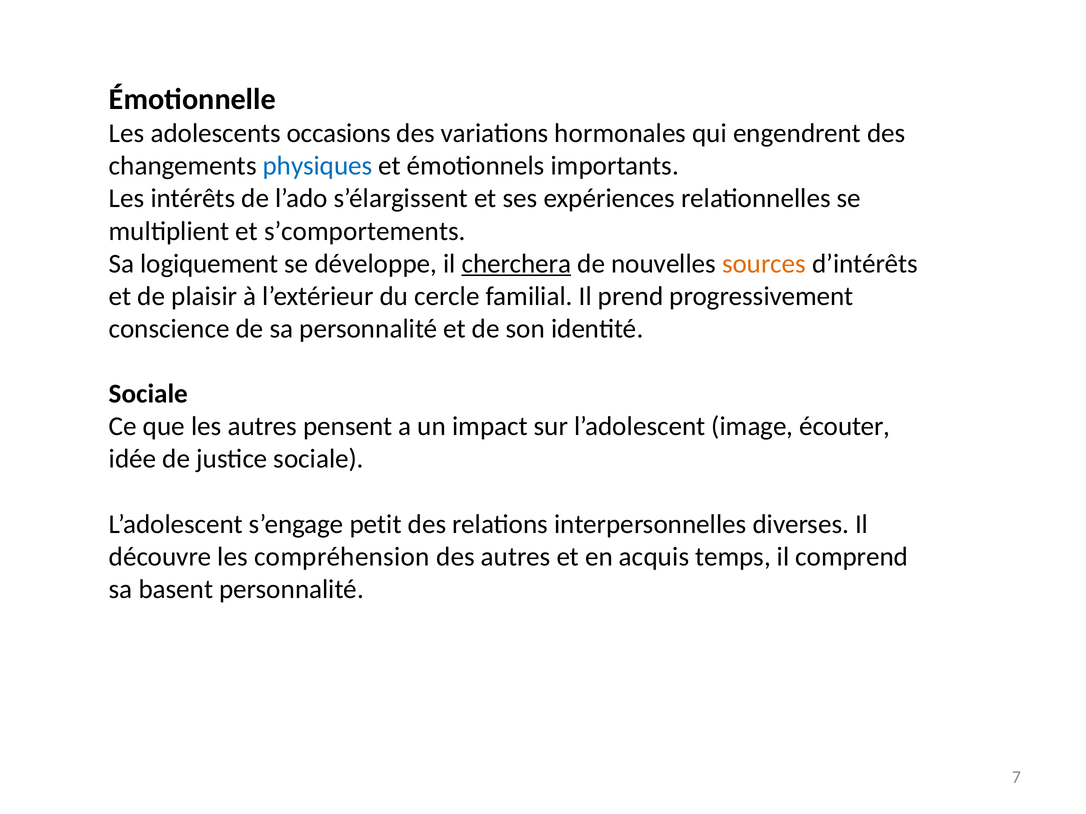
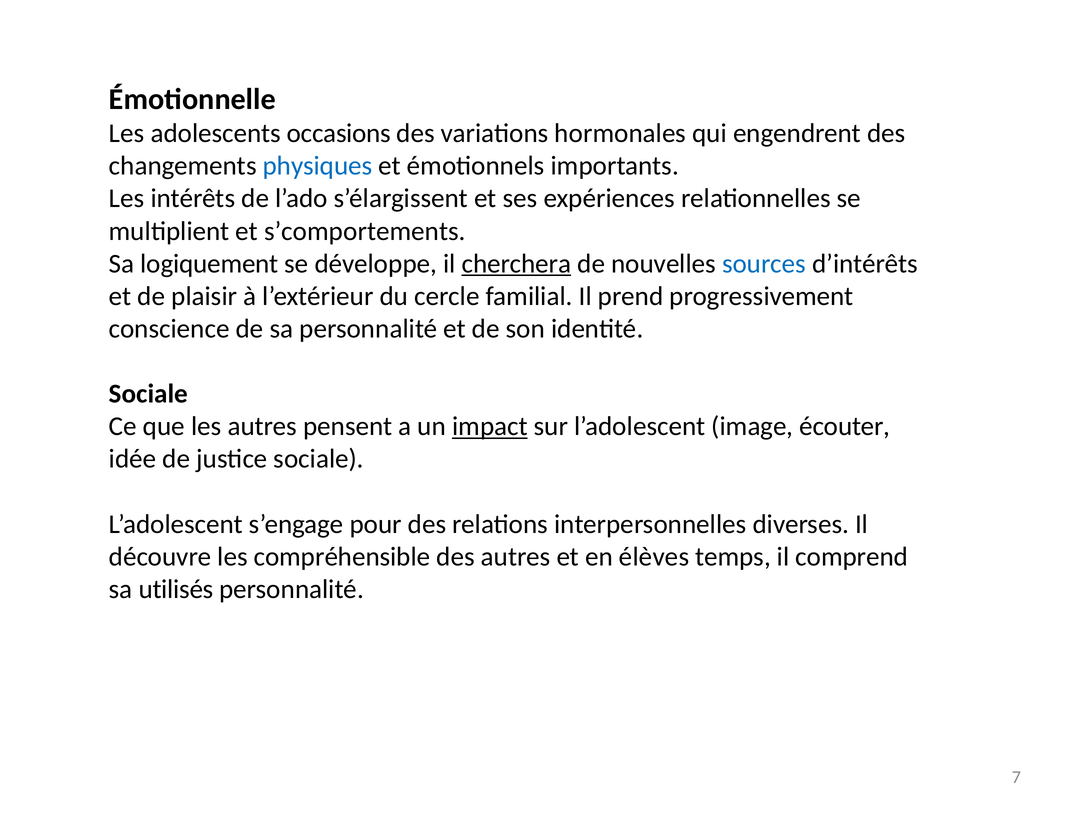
sources colour: orange -> blue
impact underline: none -> present
petit: petit -> pour
compréhension: compréhension -> compréhensible
acquis: acquis -> élèves
basent: basent -> utilisés
